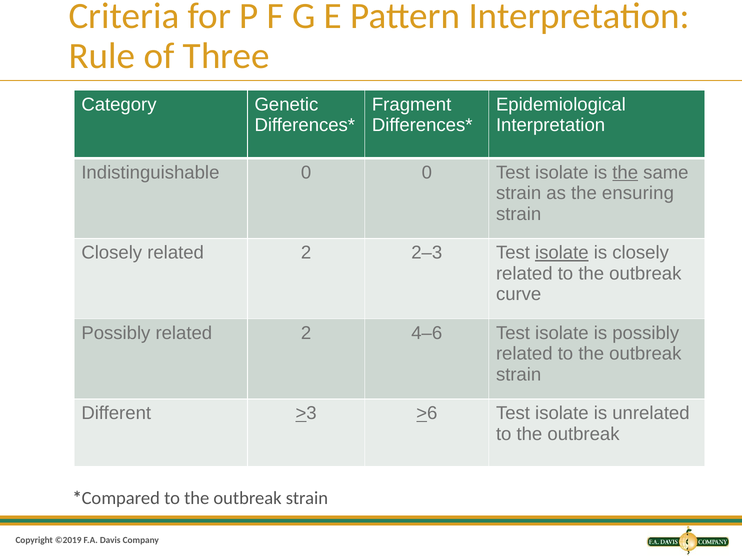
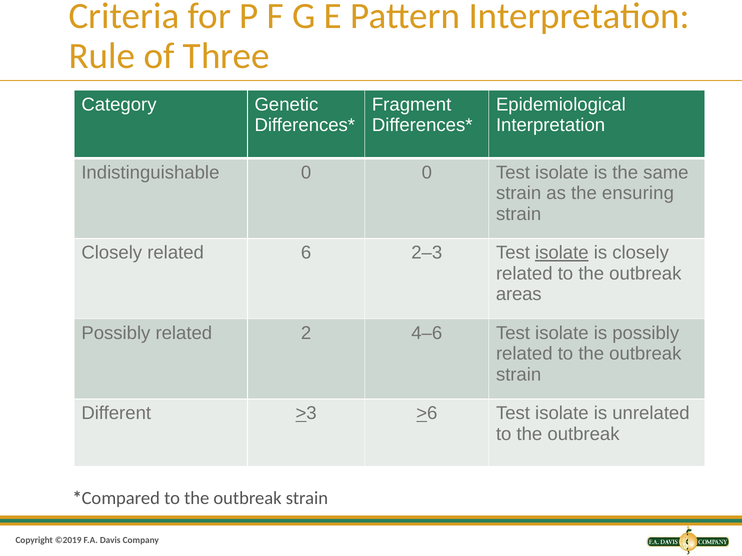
the at (625, 173) underline: present -> none
Closely related 2: 2 -> 6
curve: curve -> areas
